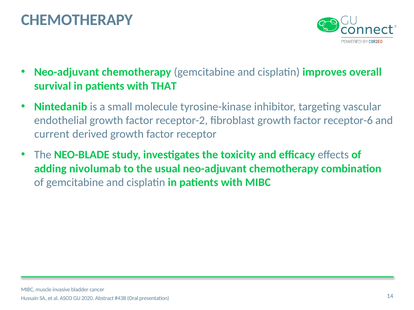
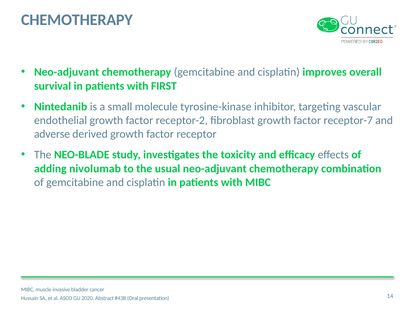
THAT: THAT -> FIRST
receptor-6: receptor-6 -> receptor-7
current: current -> adverse
